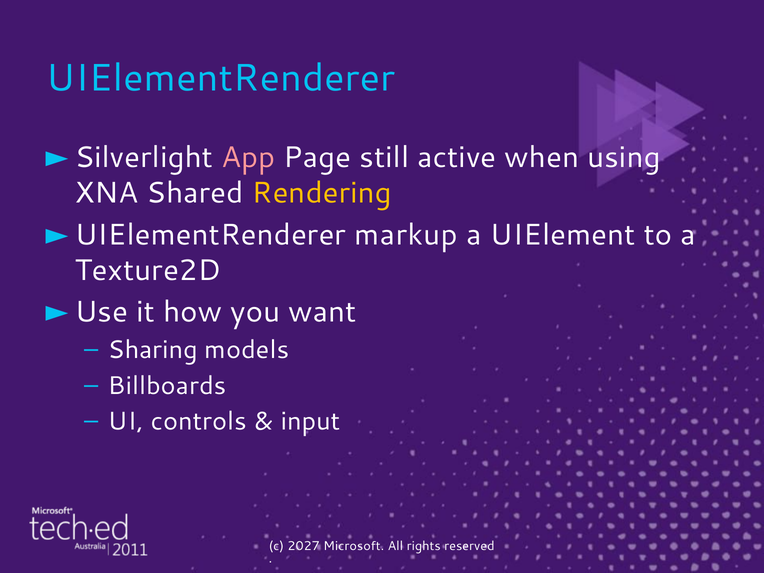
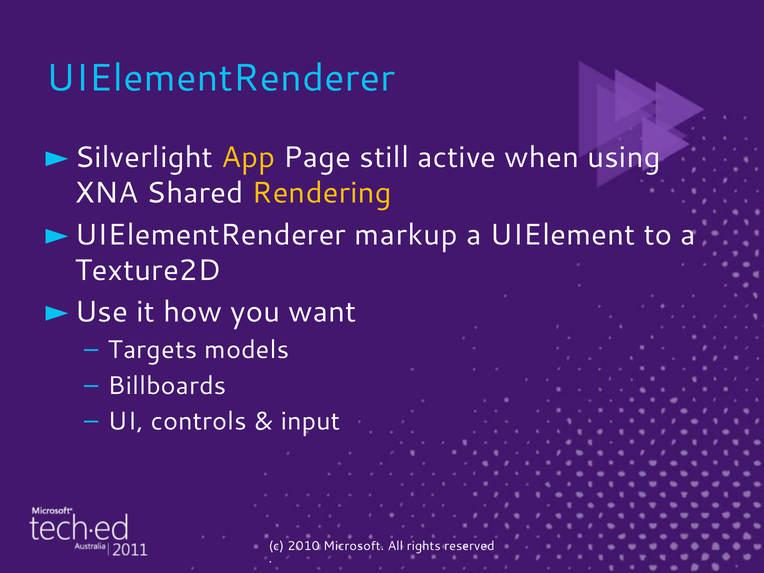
App colour: pink -> yellow
Sharing: Sharing -> Targets
2027: 2027 -> 2010
